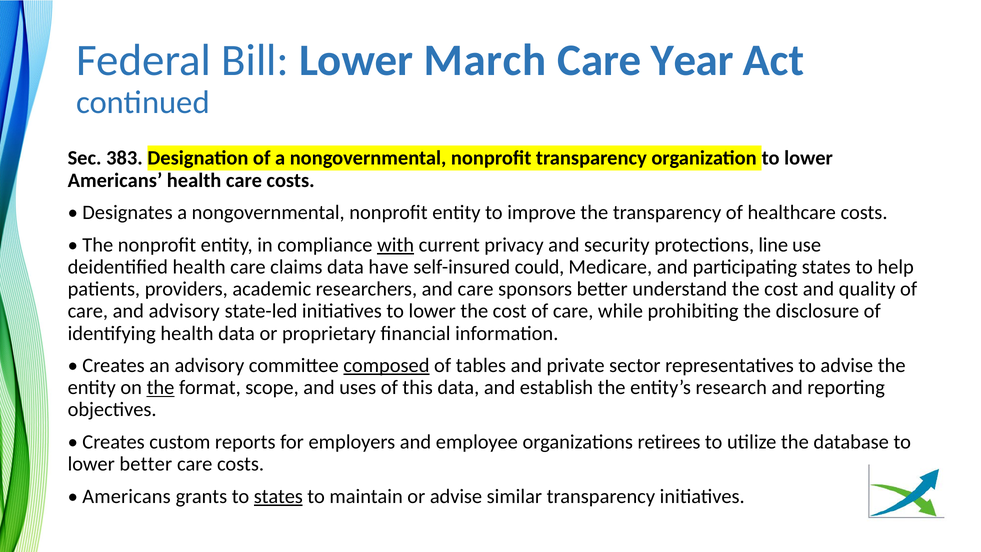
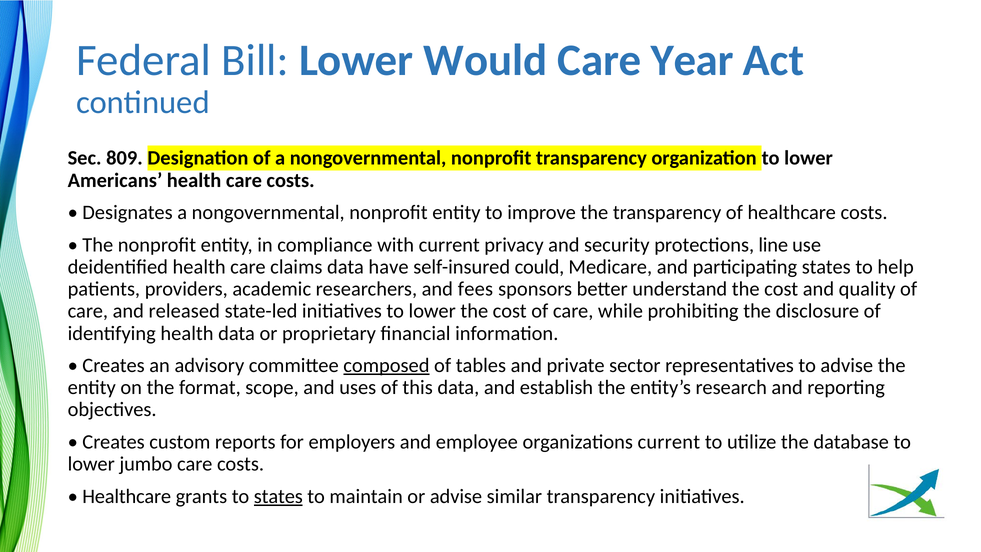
March: March -> Would
383: 383 -> 809
with underline: present -> none
and care: care -> fees
and advisory: advisory -> released
the at (161, 388) underline: present -> none
organizations retirees: retirees -> current
lower better: better -> jumbo
Americans at (127, 496): Americans -> Healthcare
